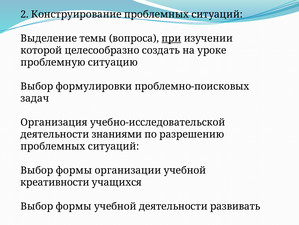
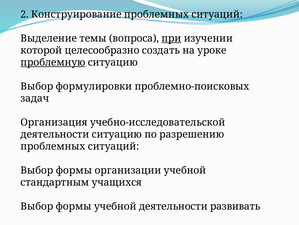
проблемную underline: none -> present
деятельности знаниями: знаниями -> ситуацию
креативности: креативности -> стандартным
